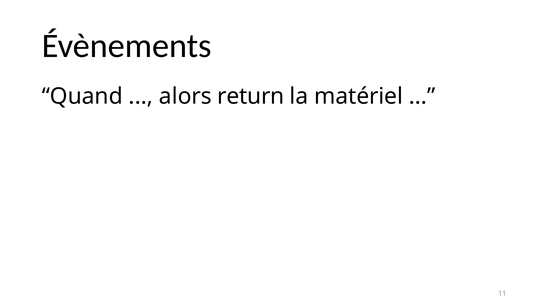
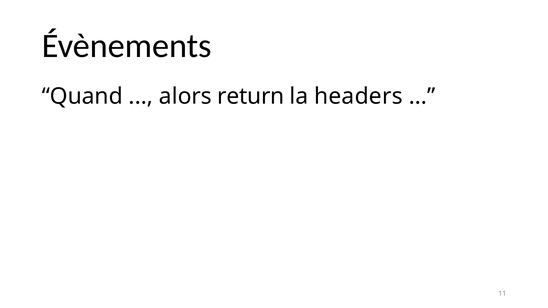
matériel: matériel -> headers
